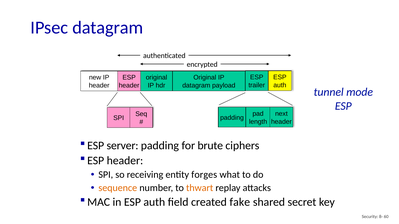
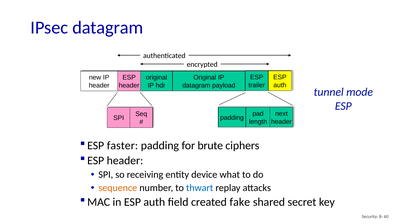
server: server -> faster
forges: forges -> device
thwart colour: orange -> blue
